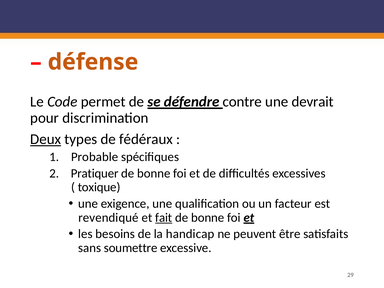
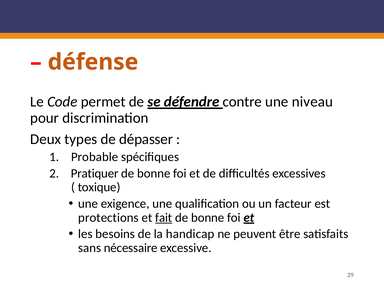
devrait: devrait -> niveau
Deux underline: present -> none
fédéraux: fédéraux -> dépasser
revendiqué: revendiqué -> protections
soumettre: soumettre -> nécessaire
